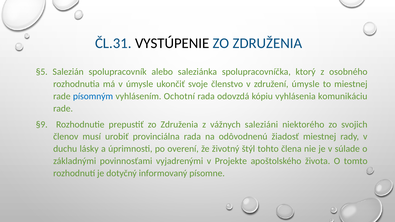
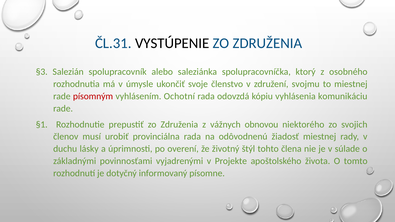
§5: §5 -> §3
združení úmysle: úmysle -> svojmu
písomným colour: blue -> red
§9: §9 -> §1
saleziáni: saleziáni -> obnovou
